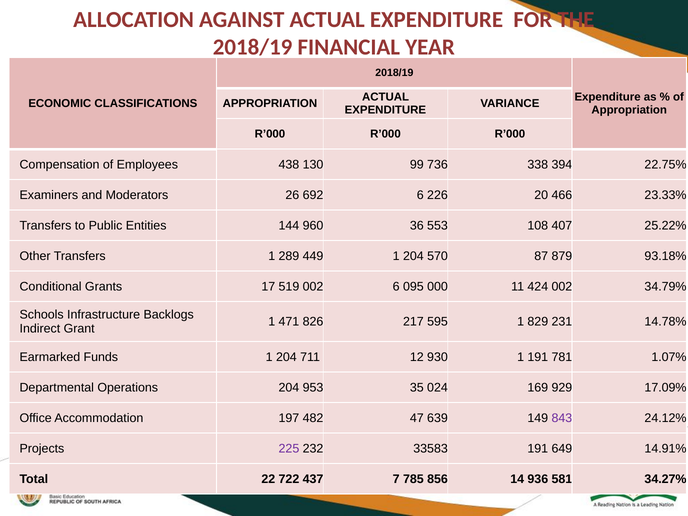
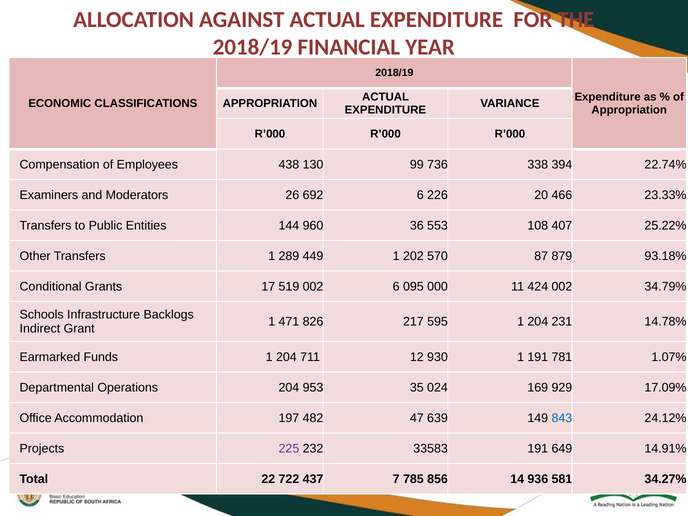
22.75%: 22.75% -> 22.74%
449 1 204: 204 -> 202
595 1 829: 829 -> 204
843 colour: purple -> blue
